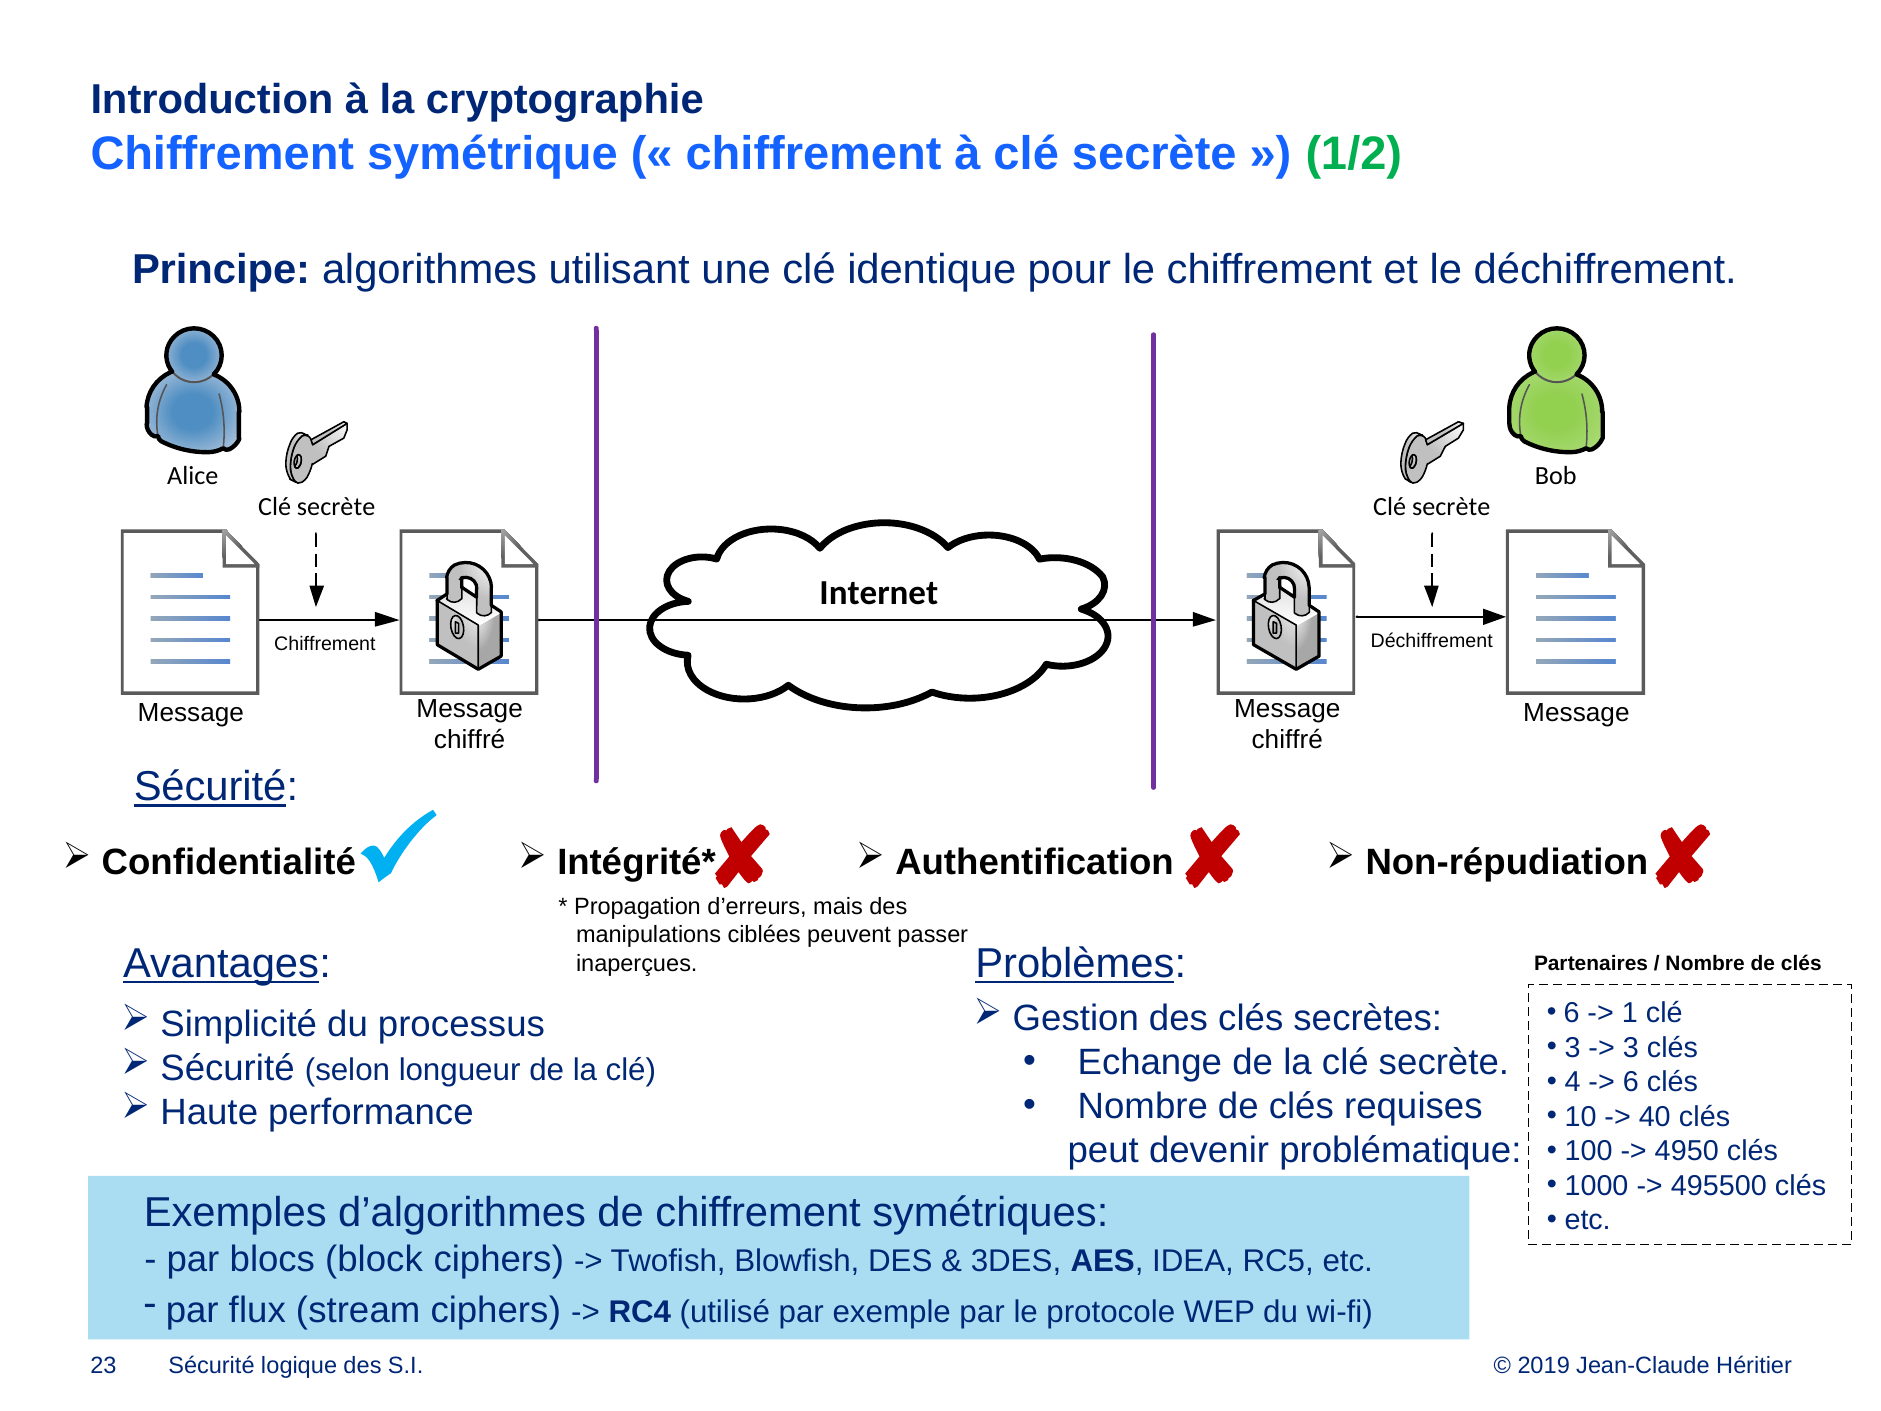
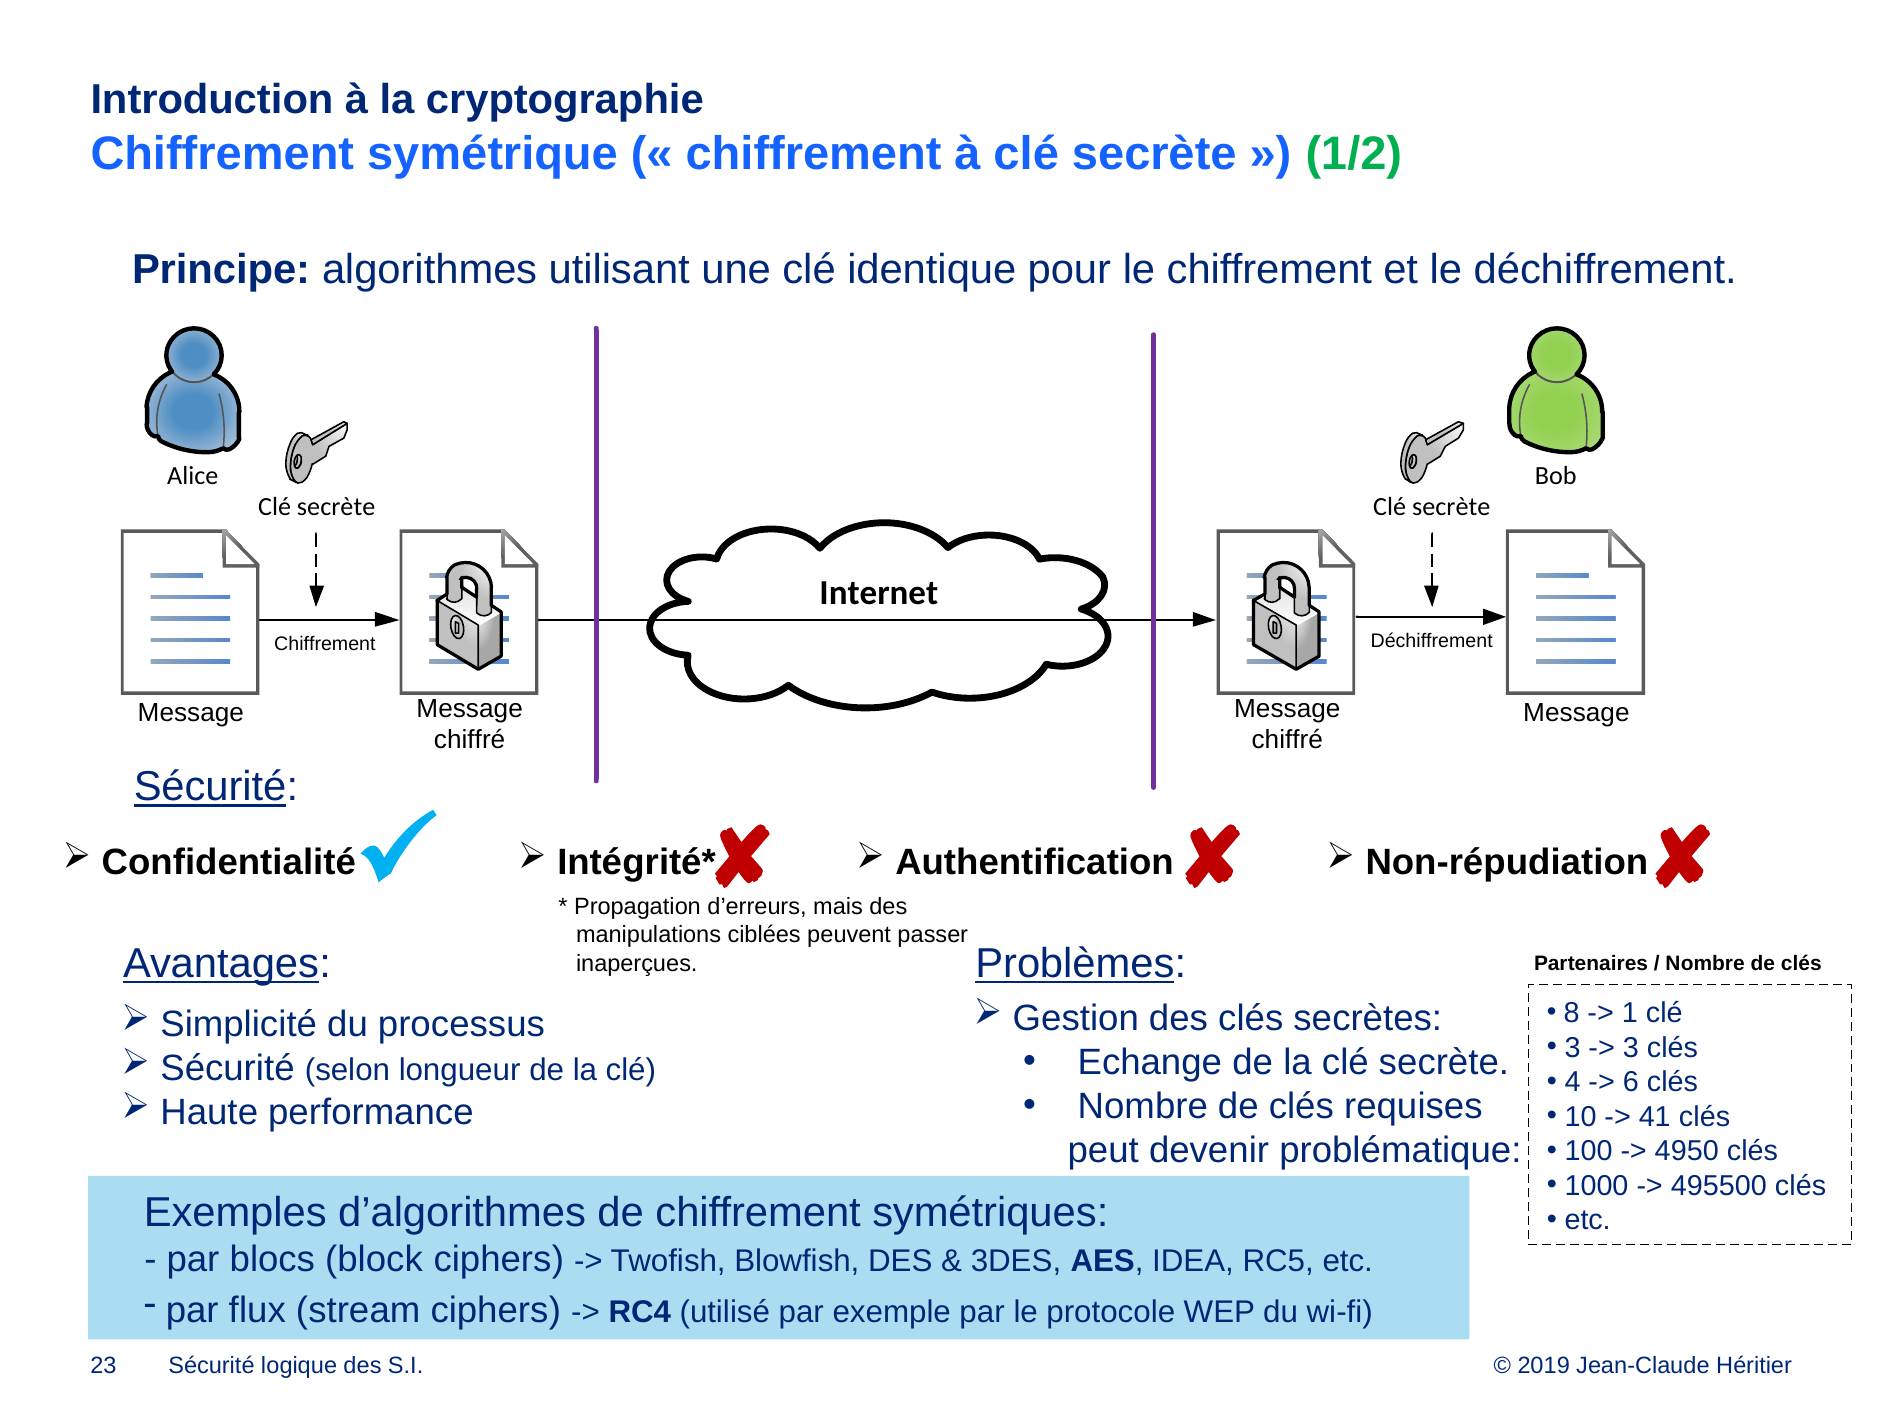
6 at (1572, 1013): 6 -> 8
40: 40 -> 41
